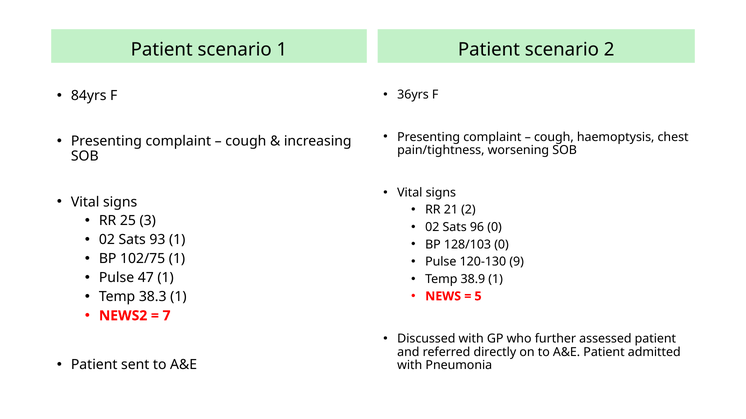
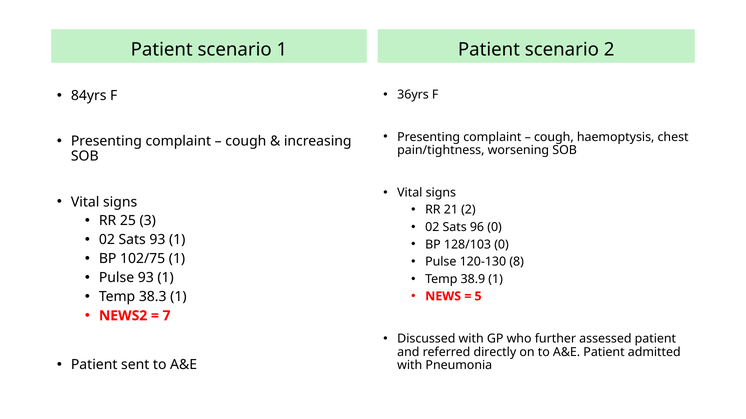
9: 9 -> 8
Pulse 47: 47 -> 93
